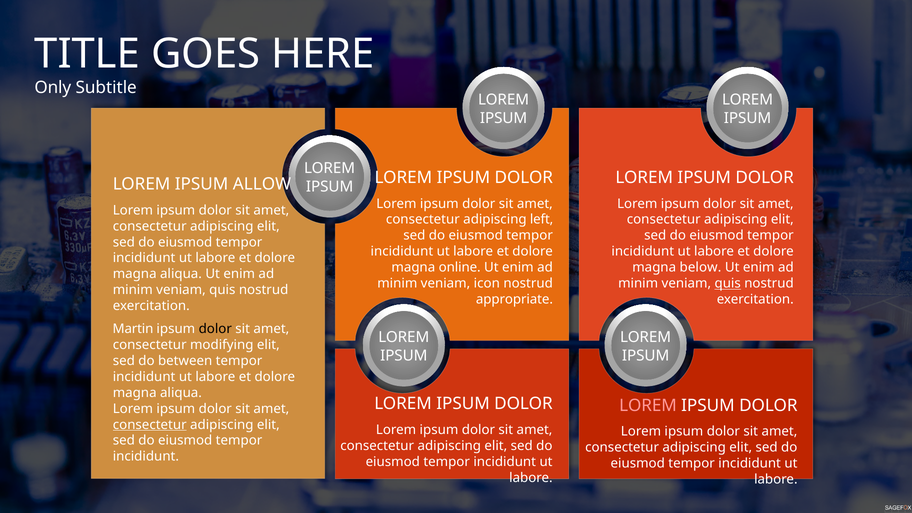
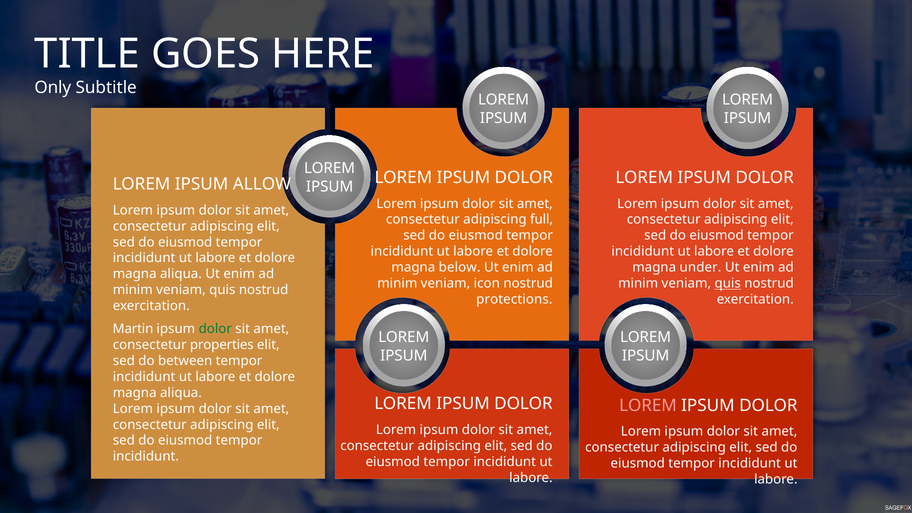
left: left -> full
online: online -> below
below: below -> under
appropriate: appropriate -> protections
dolor at (215, 329) colour: black -> green
modifying: modifying -> properties
consectetur at (150, 425) underline: present -> none
